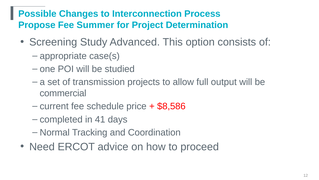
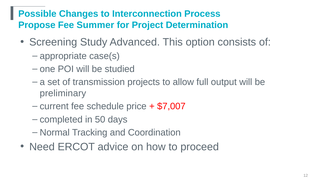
commercial: commercial -> preliminary
$8,586: $8,586 -> $7,007
41: 41 -> 50
